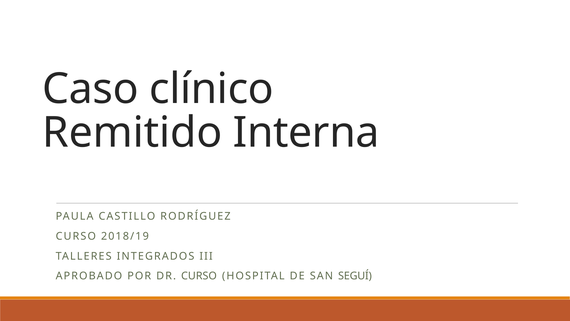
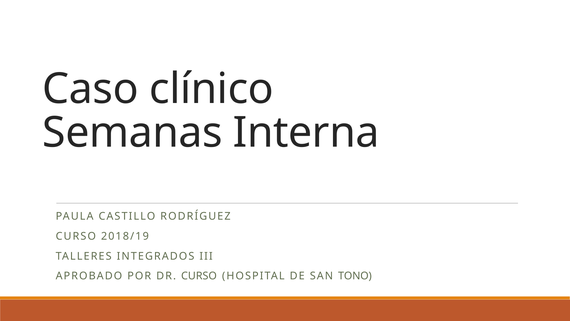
Remitido: Remitido -> Semanas
SEGUÍ: SEGUÍ -> TONO
